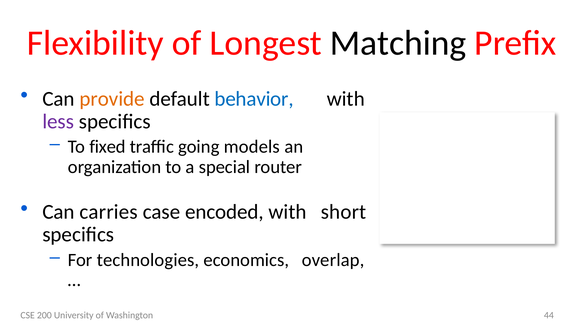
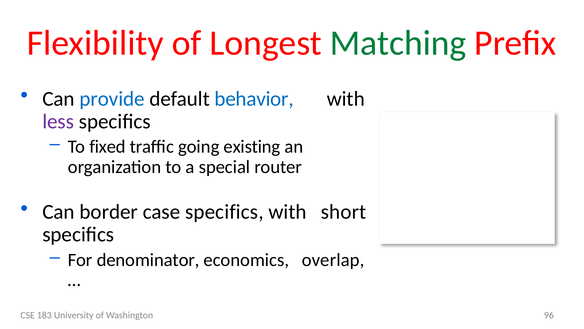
Matching colour: black -> green
provide colour: orange -> blue
models: models -> existing
carries: carries -> border
case encoded: encoded -> specifics
technologies: technologies -> denominator
200: 200 -> 183
44: 44 -> 96
